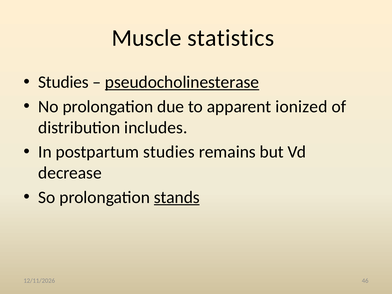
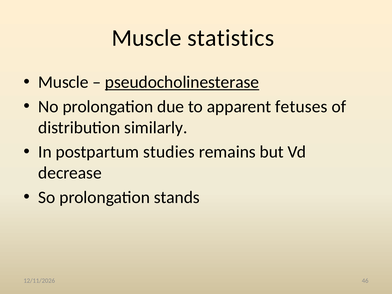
Studies at (63, 82): Studies -> Muscle
ionized: ionized -> fetuses
includes: includes -> similarly
stands underline: present -> none
